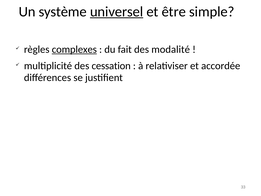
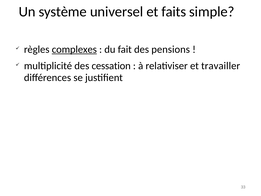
universel underline: present -> none
être: être -> faits
modalité: modalité -> pensions
accordée: accordée -> travailler
